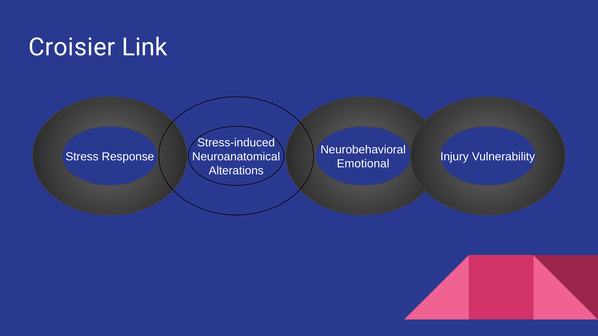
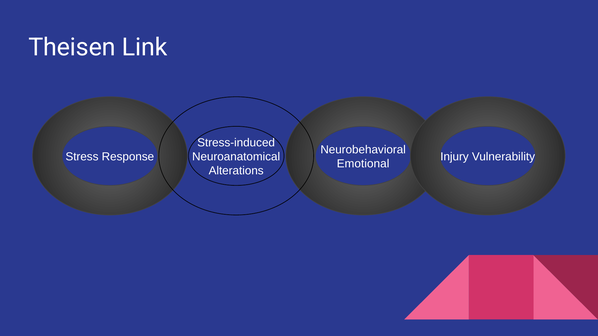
Croisier: Croisier -> Theisen
